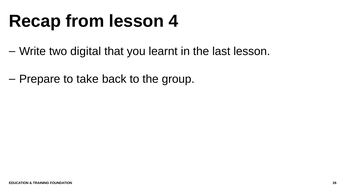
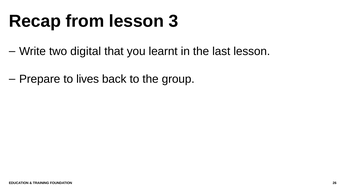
4: 4 -> 3
take: take -> lives
